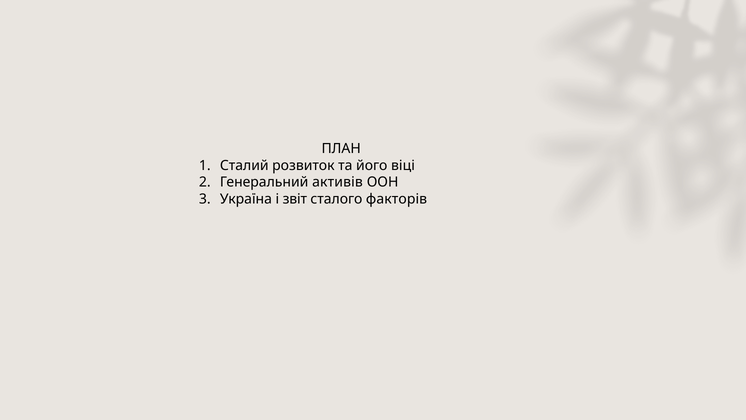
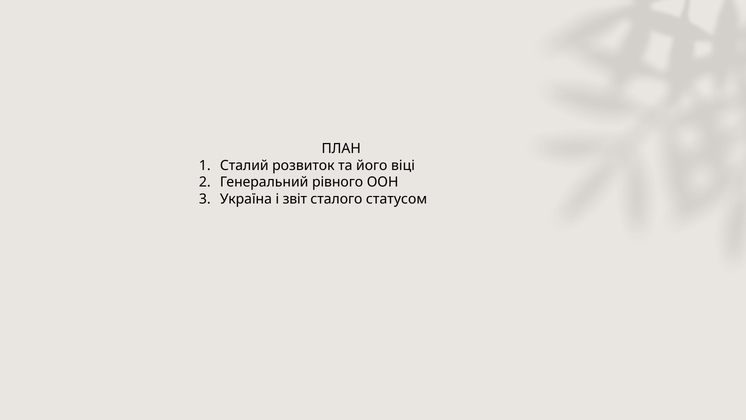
активів: активів -> рівного
факторів: факторів -> статусом
